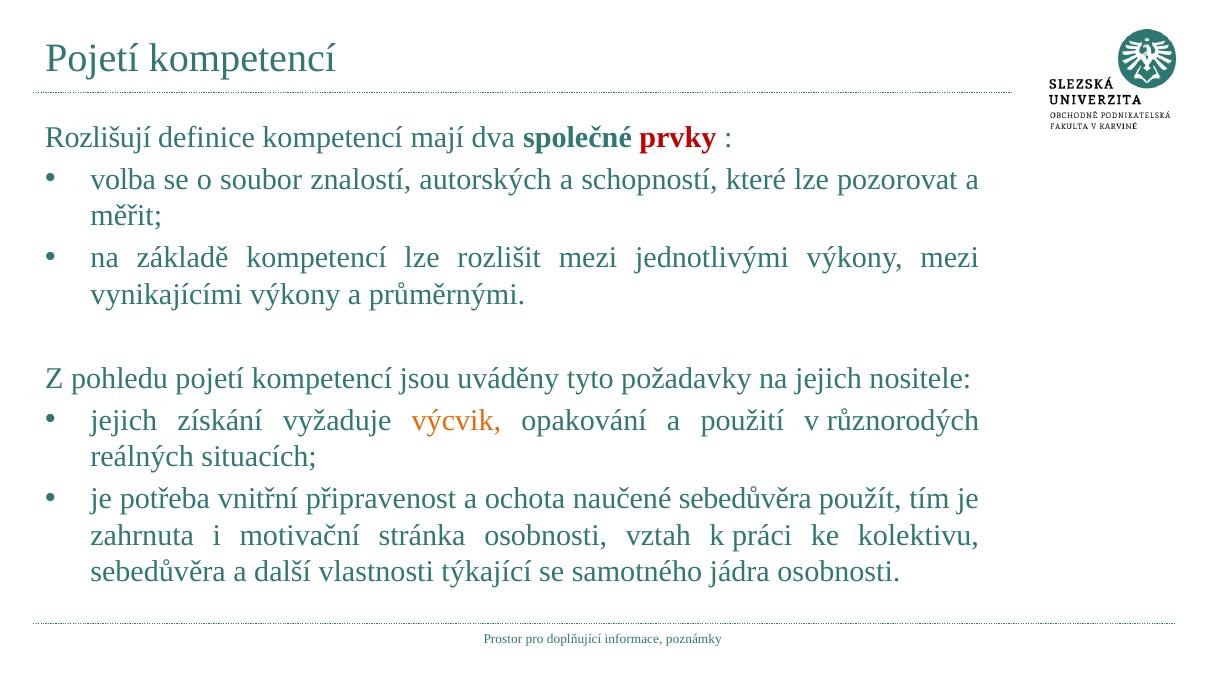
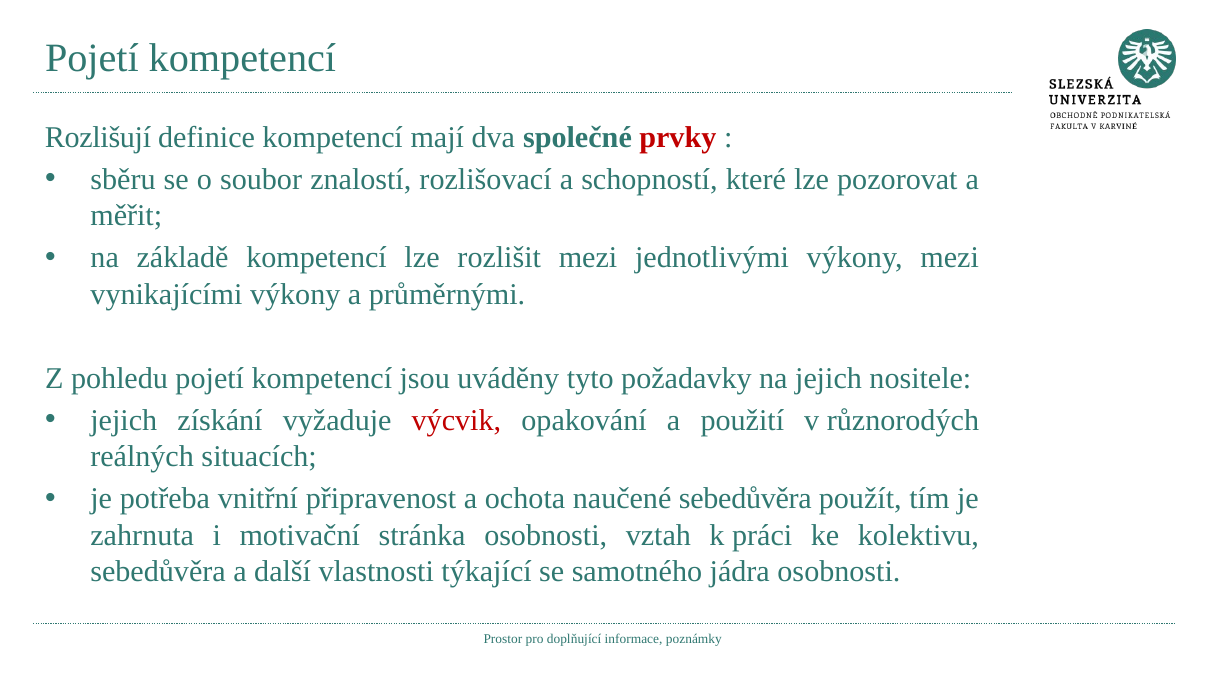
volba: volba -> sběru
autorských: autorských -> rozlišovací
výcvik colour: orange -> red
